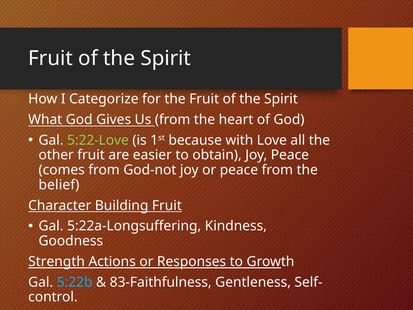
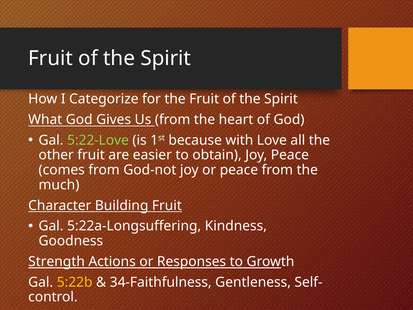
belief: belief -> much
5:22b colour: light blue -> yellow
83-Faithfulness: 83-Faithfulness -> 34-Faithfulness
